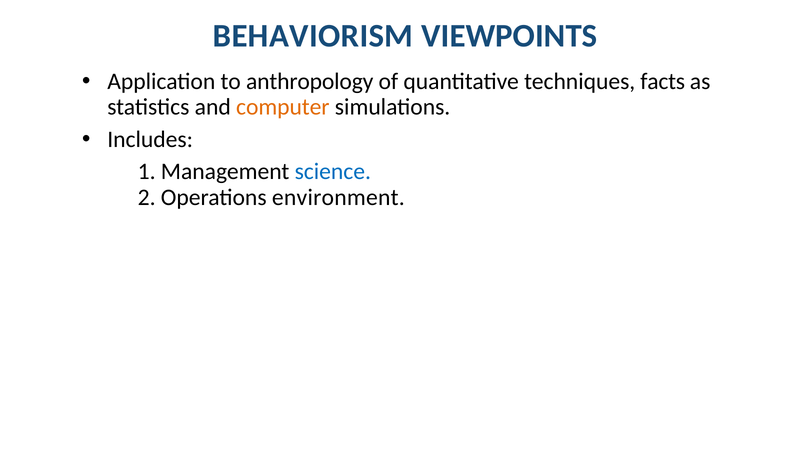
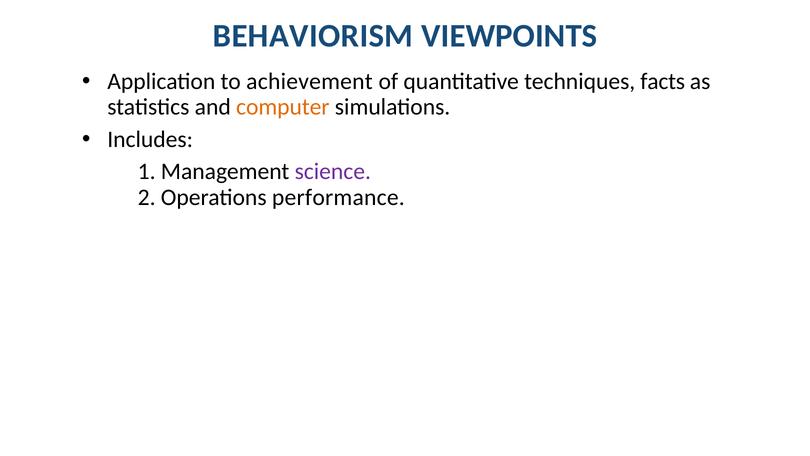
anthropology: anthropology -> achievement
science colour: blue -> purple
environment: environment -> performance
